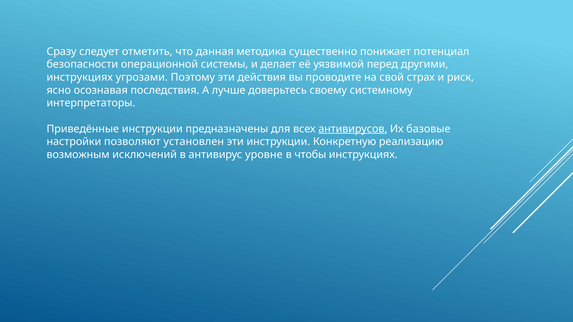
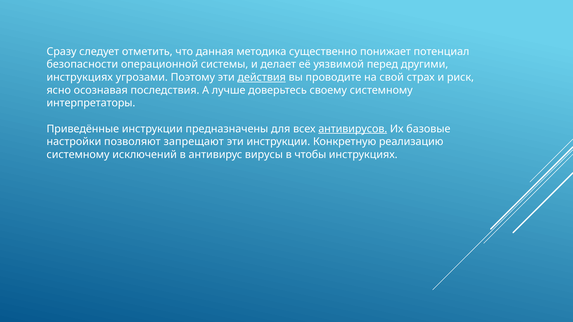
действия underline: none -> present
установлен: установлен -> запрещают
возможным at (78, 155): возможным -> системному
уровне: уровне -> вирусы
